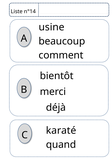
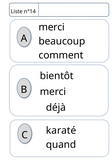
usine at (52, 27): usine -> merci
